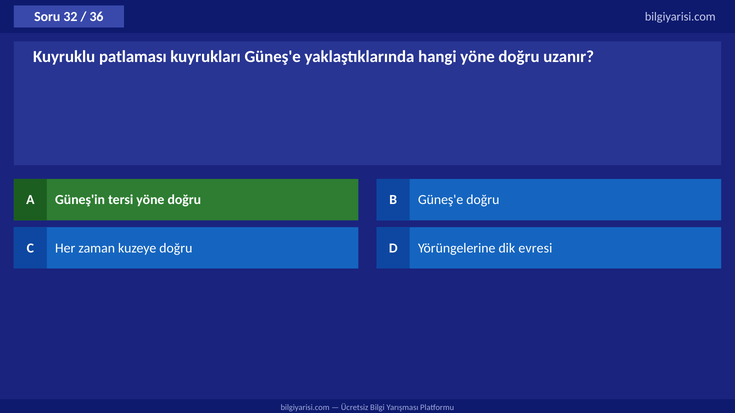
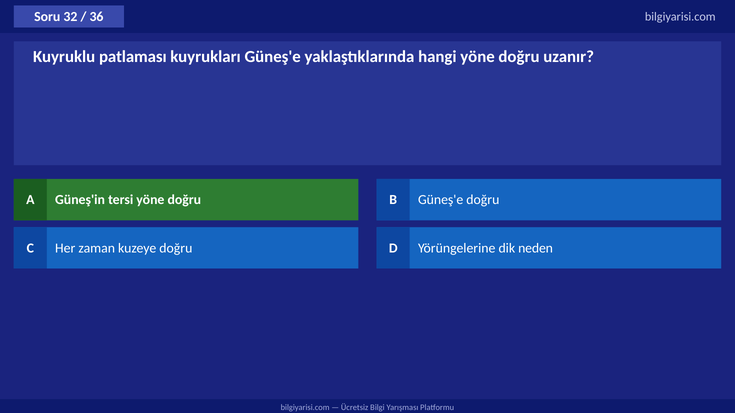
evresi: evresi -> neden
